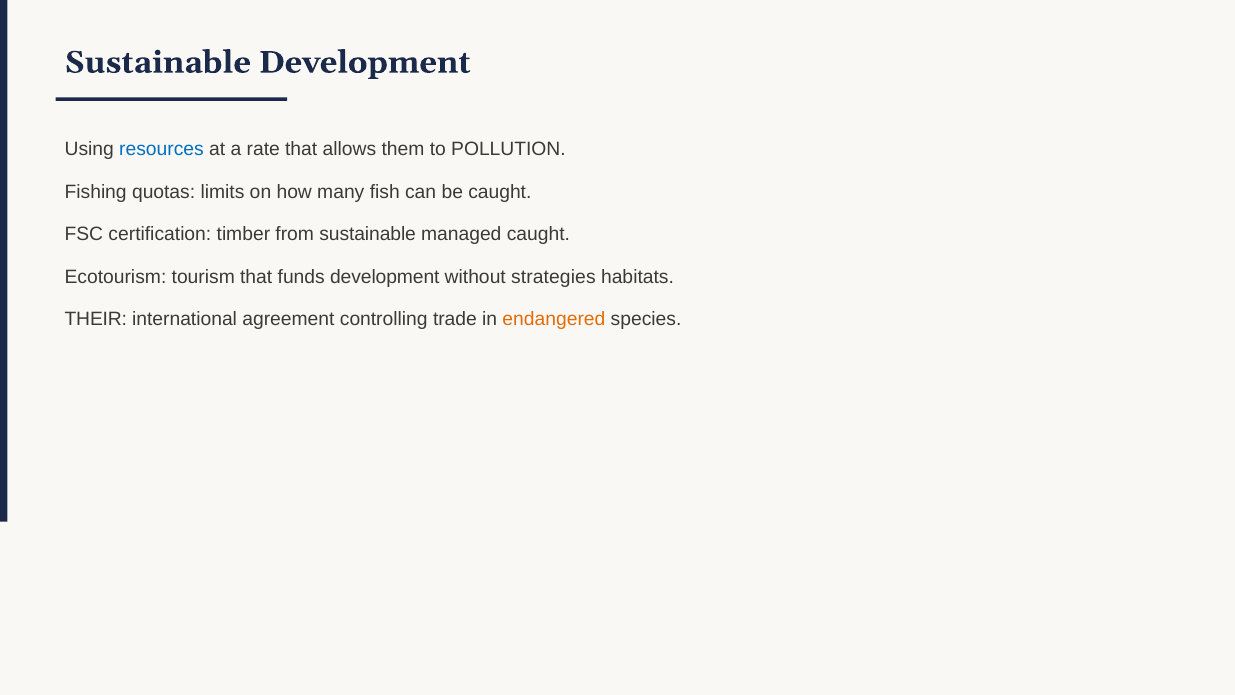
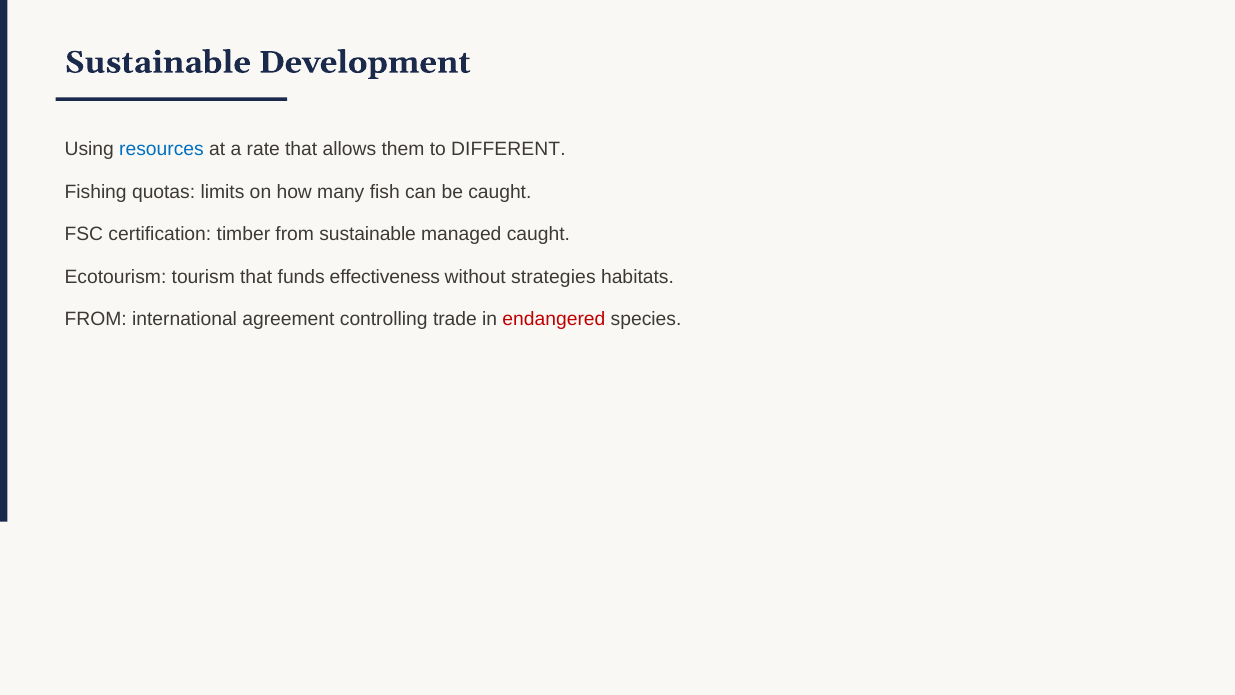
POLLUTION: POLLUTION -> DIFFERENT
funds development: development -> effectiveness
THEIR at (96, 319): THEIR -> FROM
endangered colour: orange -> red
